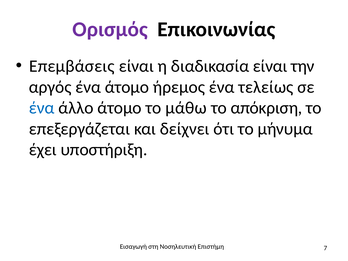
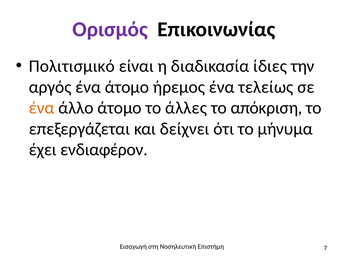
Επεμβάσεις: Επεμβάσεις -> Πολιτισμικό
διαδικασία είναι: είναι -> ίδιες
ένα at (42, 108) colour: blue -> orange
μάθω: μάθω -> άλλες
υποστήριξη: υποστήριξη -> ενδιαφέρον
